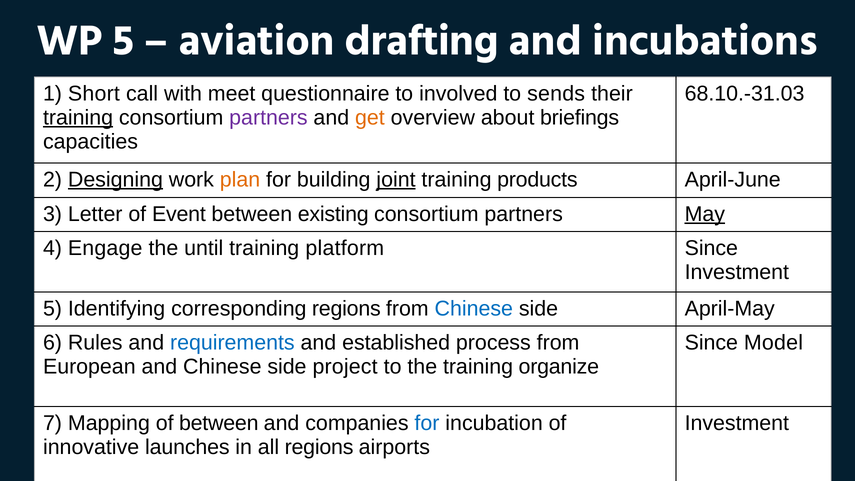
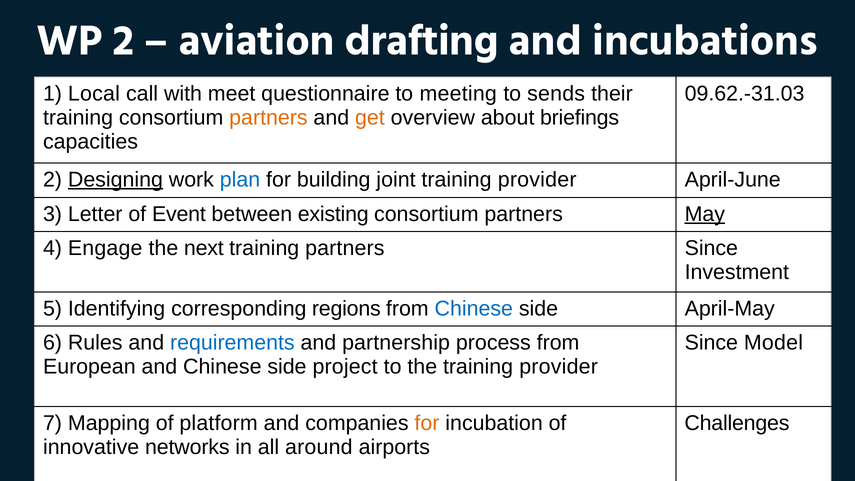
WP 5: 5 -> 2
Short: Short -> Local
involved: involved -> meeting
68.10.-31.03: 68.10.-31.03 -> 09.62.-31.03
training at (78, 118) underline: present -> none
partners at (268, 118) colour: purple -> orange
plan colour: orange -> blue
joint underline: present -> none
products at (537, 180): products -> provider
until: until -> next
training platform: platform -> partners
established: established -> partnership
the training organize: organize -> provider
of between: between -> platform
for at (427, 423) colour: blue -> orange
Investment at (737, 423): Investment -> Challenges
launches: launches -> networks
all regions: regions -> around
